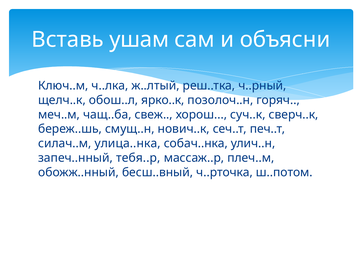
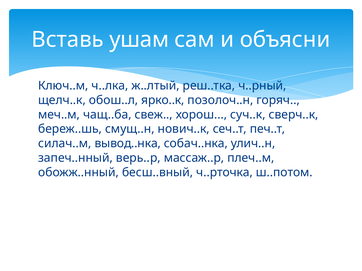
улица..нка: улица..нка -> вывод..нка
тебя..р: тебя..р -> верь..р
